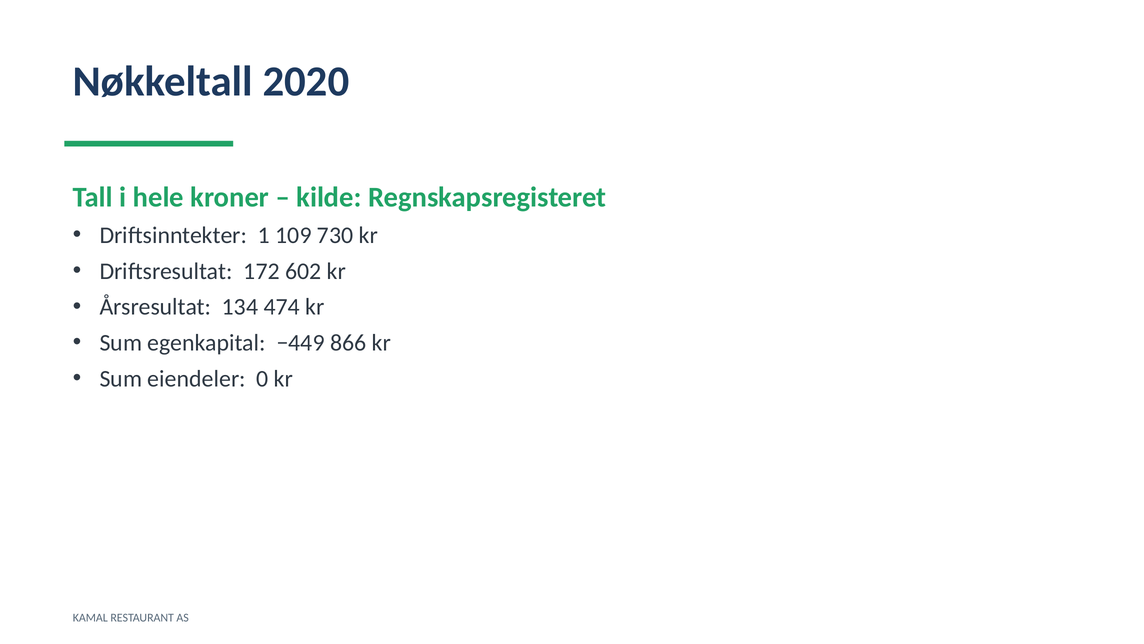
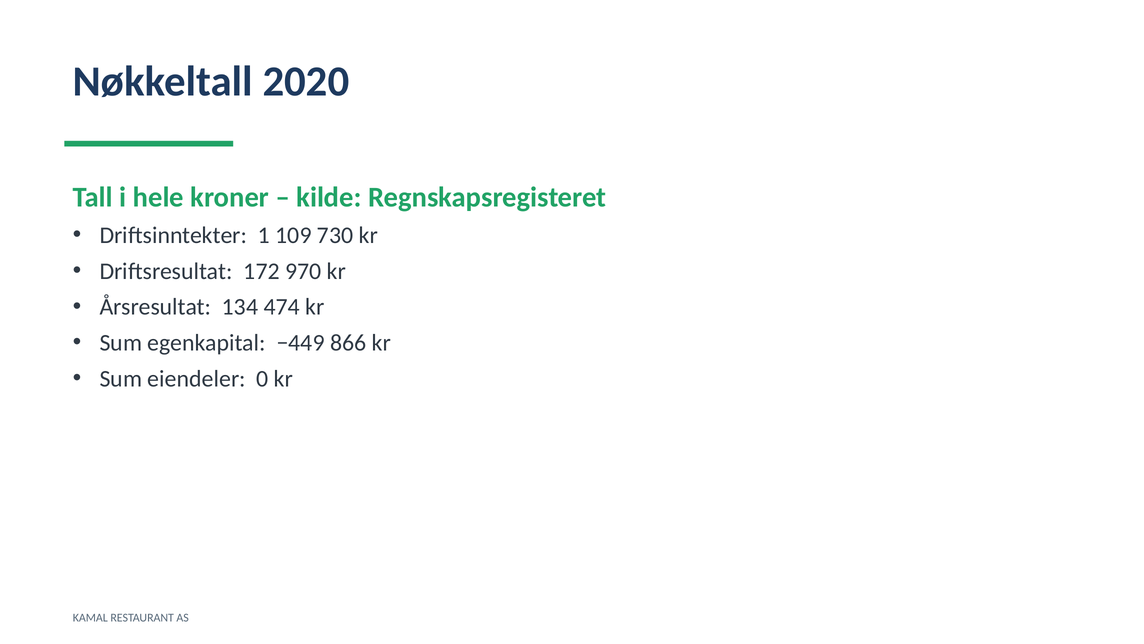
602: 602 -> 970
